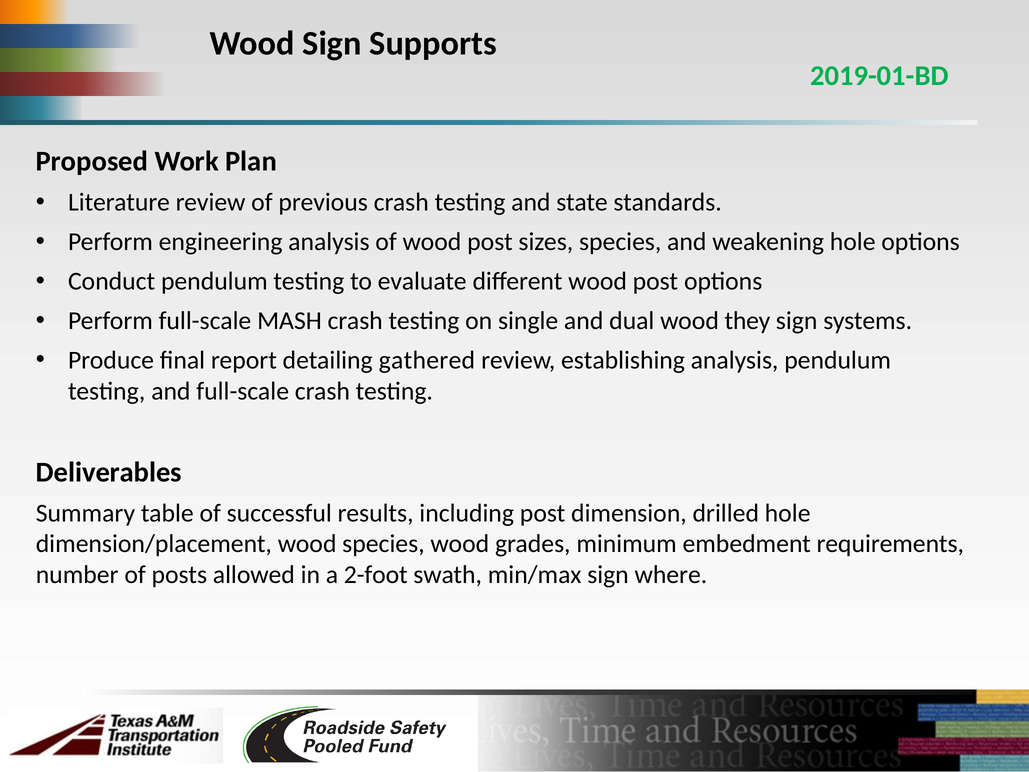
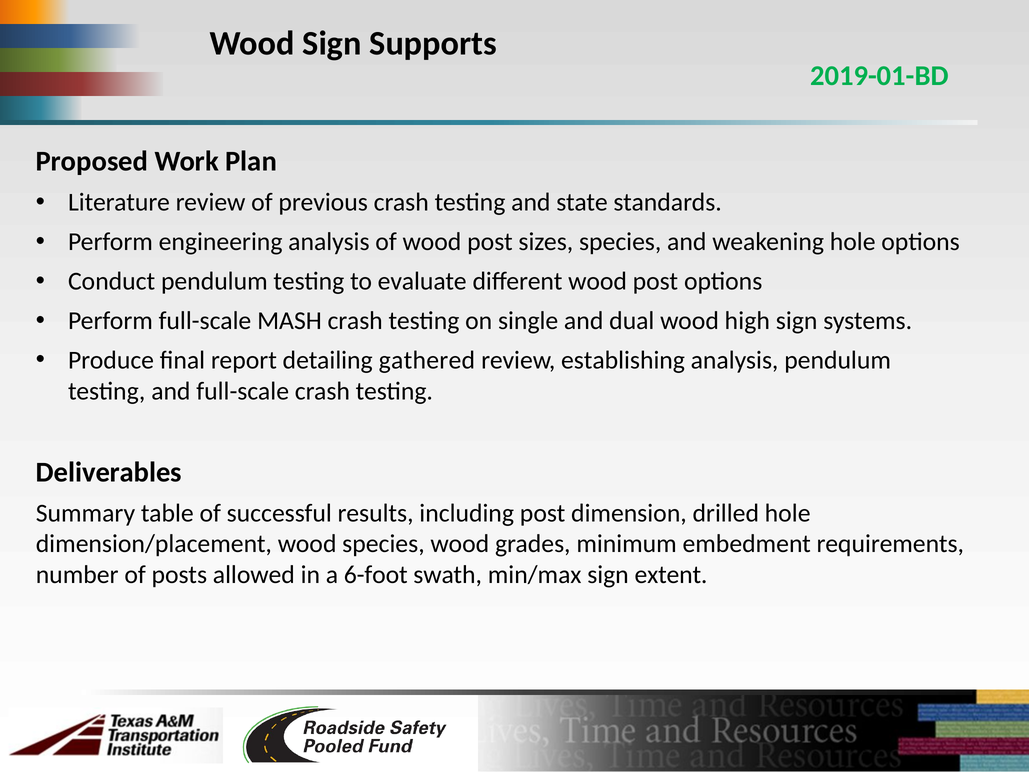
they: they -> high
2-foot: 2-foot -> 6-foot
where: where -> extent
